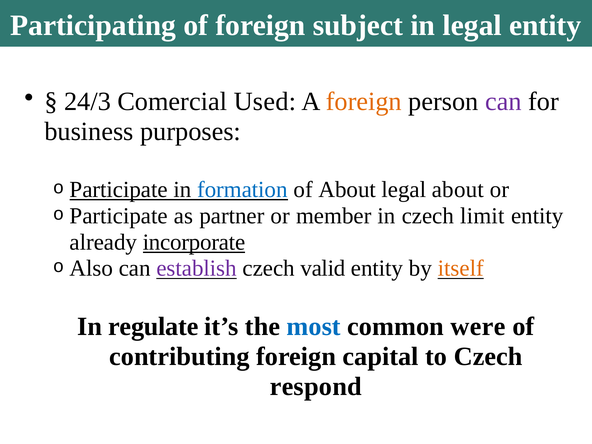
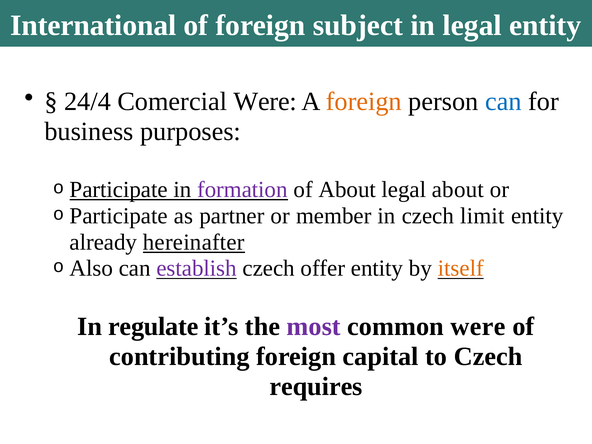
Participating: Participating -> International
24/3: 24/3 -> 24/4
Comercial Used: Used -> Were
can at (503, 101) colour: purple -> blue
formation colour: blue -> purple
incorporate: incorporate -> hereinafter
valid: valid -> offer
most colour: blue -> purple
respond: respond -> requires
